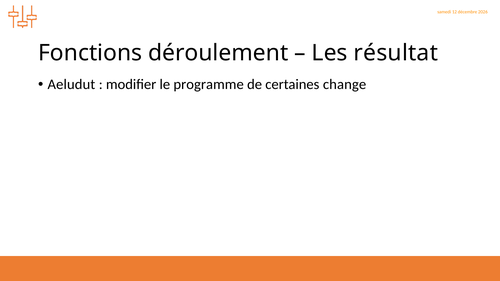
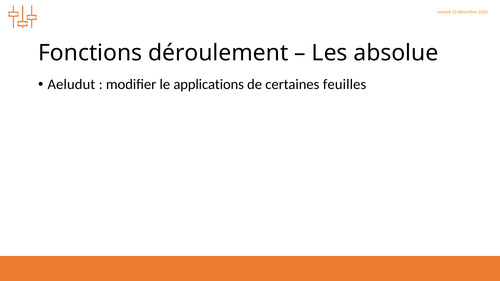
résultat: résultat -> absolue
programme: programme -> applications
change: change -> feuilles
